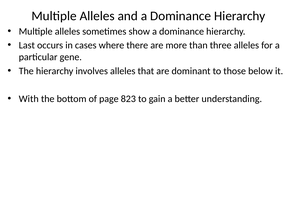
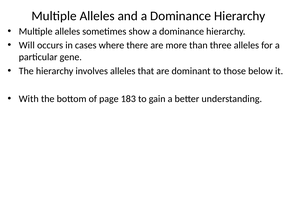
Last: Last -> Will
823: 823 -> 183
